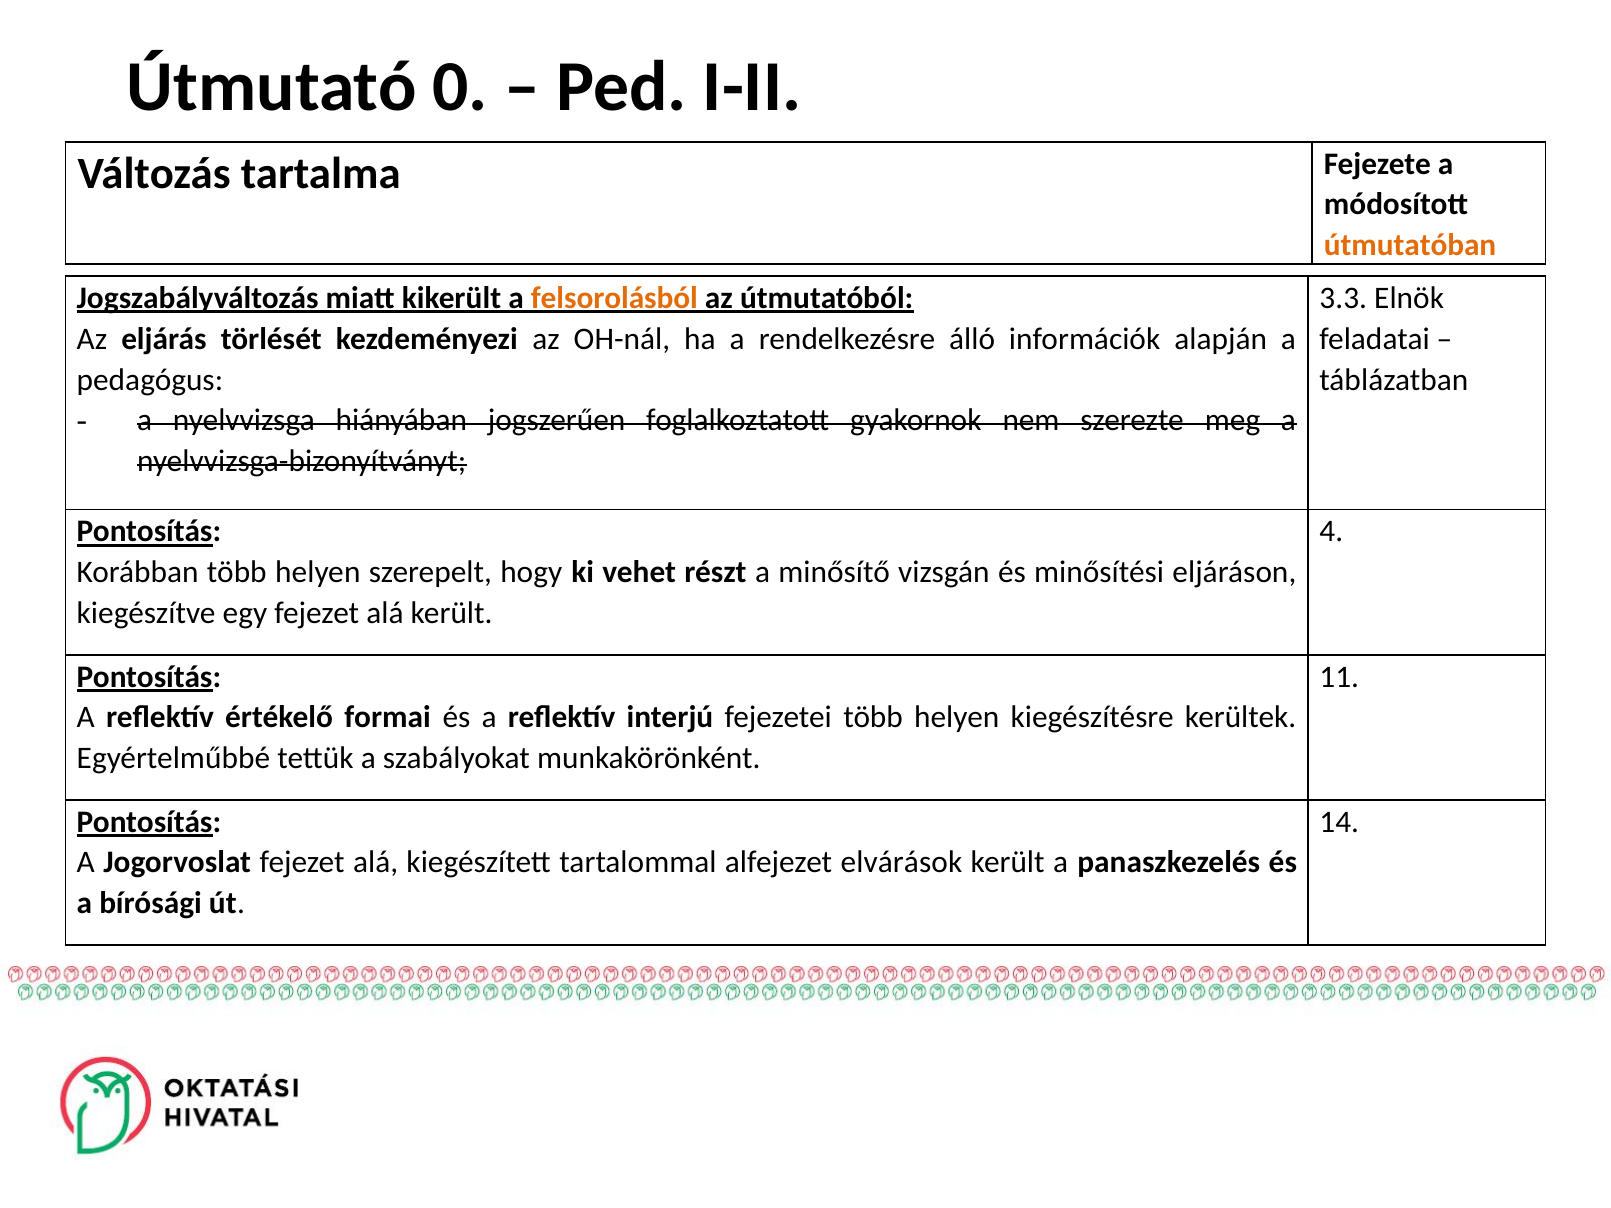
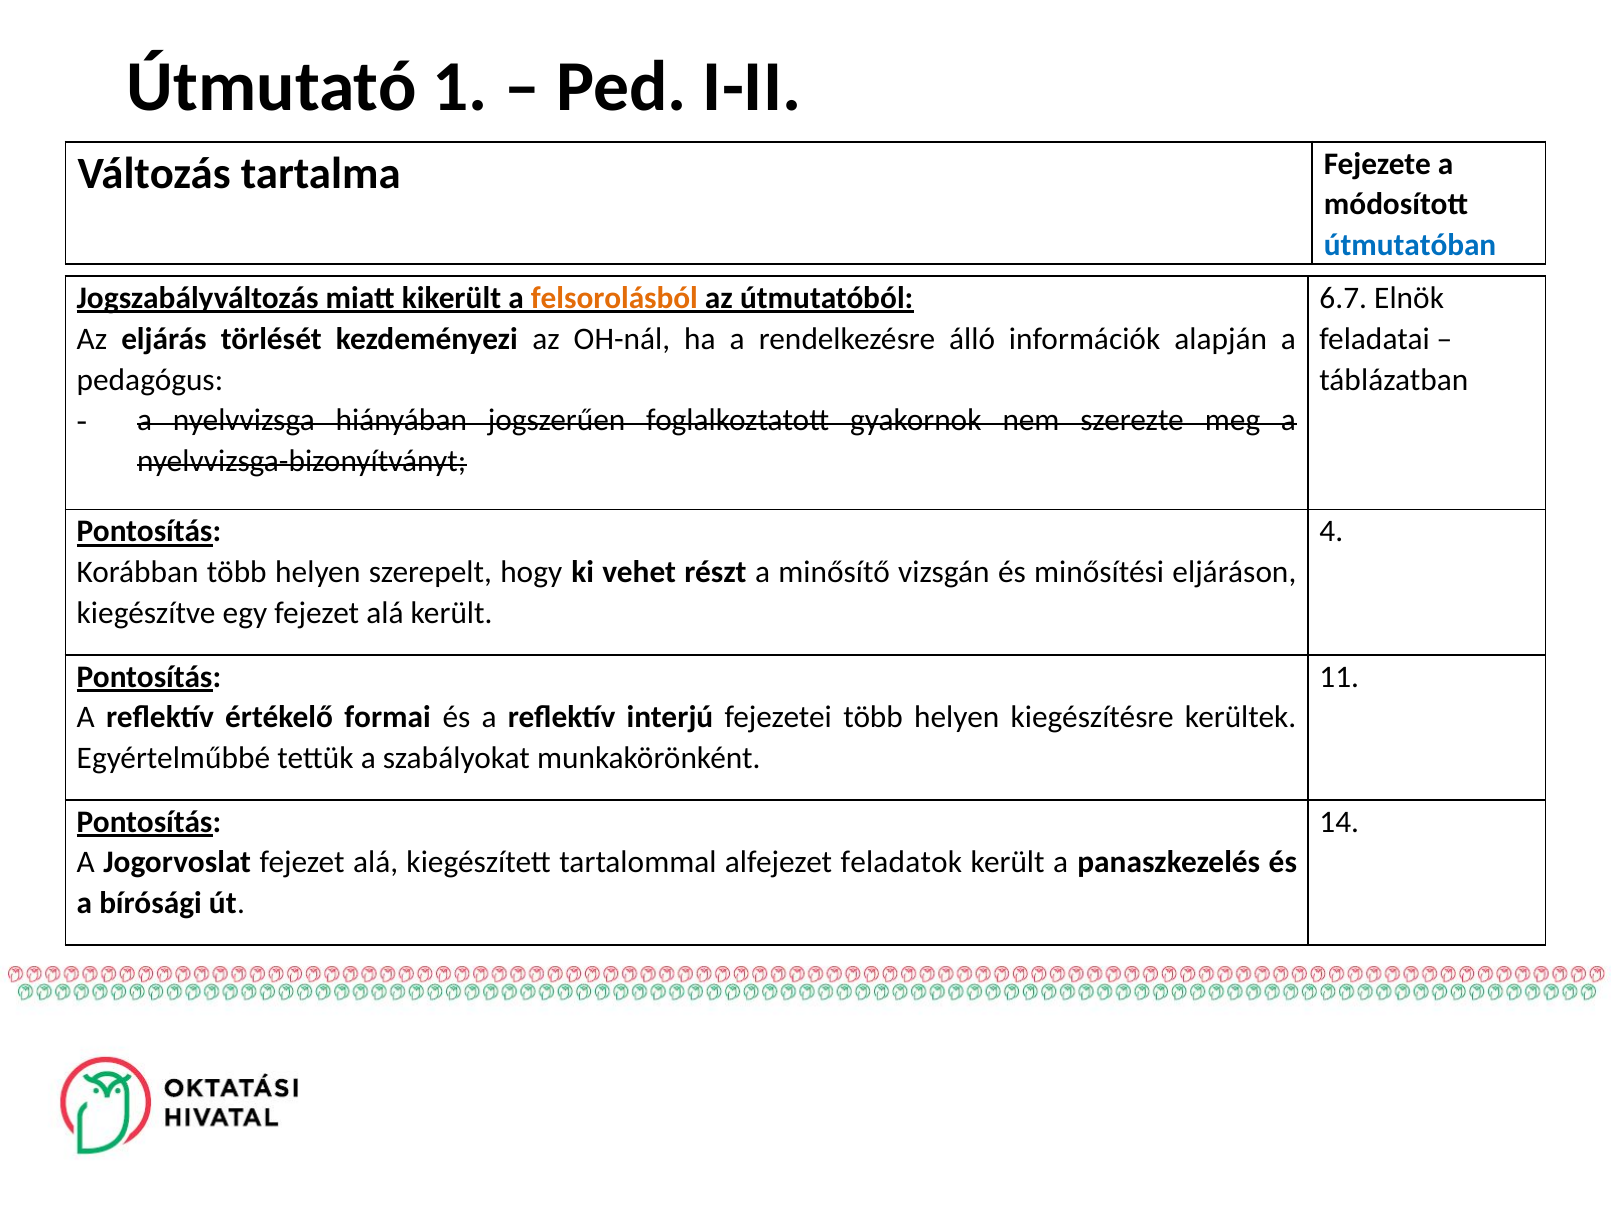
0: 0 -> 1
útmutatóban colour: orange -> blue
3.3: 3.3 -> 6.7
elvárások: elvárások -> feladatok
